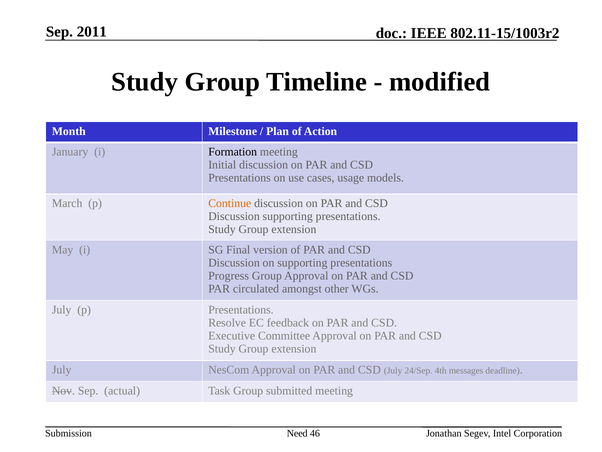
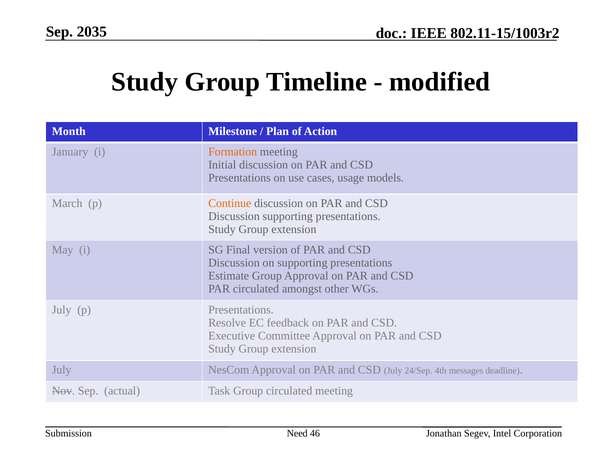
2011: 2011 -> 2035
Formation colour: black -> orange
Progress: Progress -> Estimate
Group submitted: submitted -> circulated
